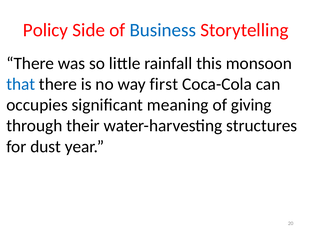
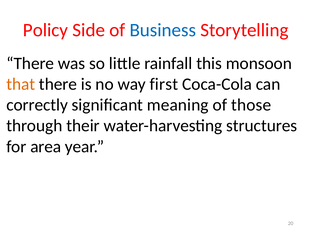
that colour: blue -> orange
occupies: occupies -> correctly
giving: giving -> those
dust: dust -> area
